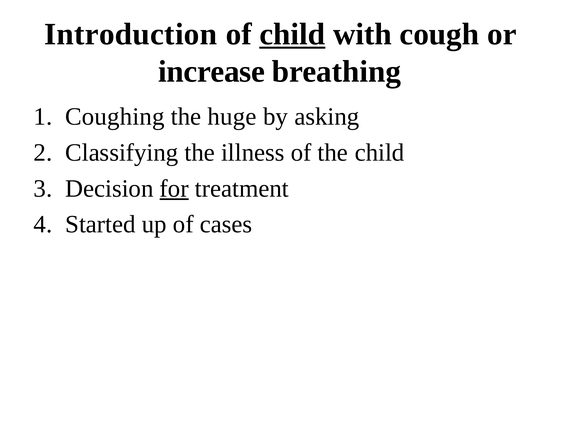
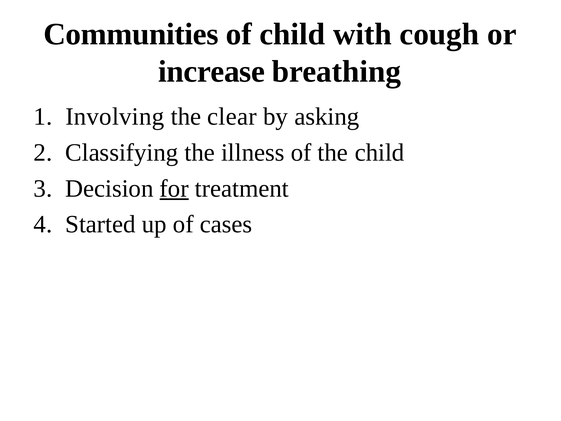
Introduction: Introduction -> Communities
child at (292, 34) underline: present -> none
Coughing: Coughing -> Involving
huge: huge -> clear
